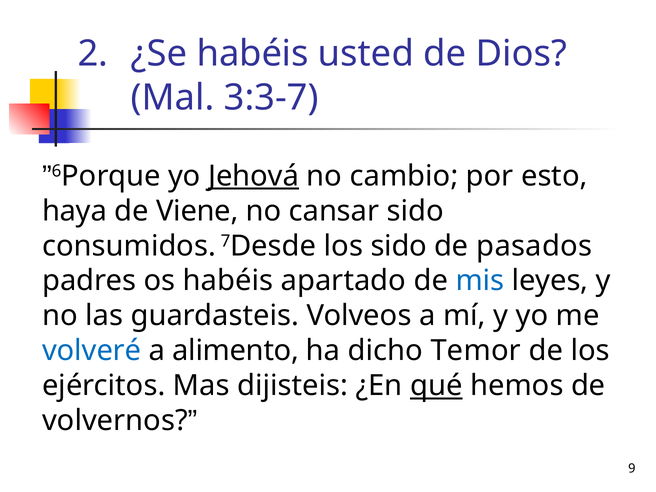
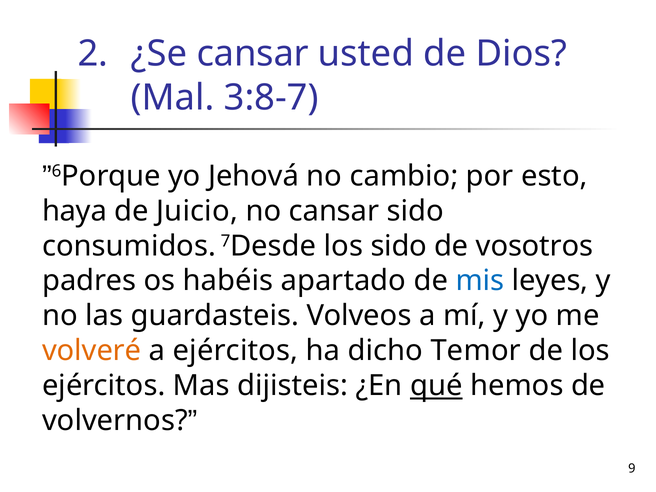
¿Se habéis: habéis -> cansar
3:3-7: 3:3-7 -> 3:8-7
Jehová underline: present -> none
Viene: Viene -> Juicio
pasados: pasados -> vosotros
volveré colour: blue -> orange
a alimento: alimento -> ejércitos
